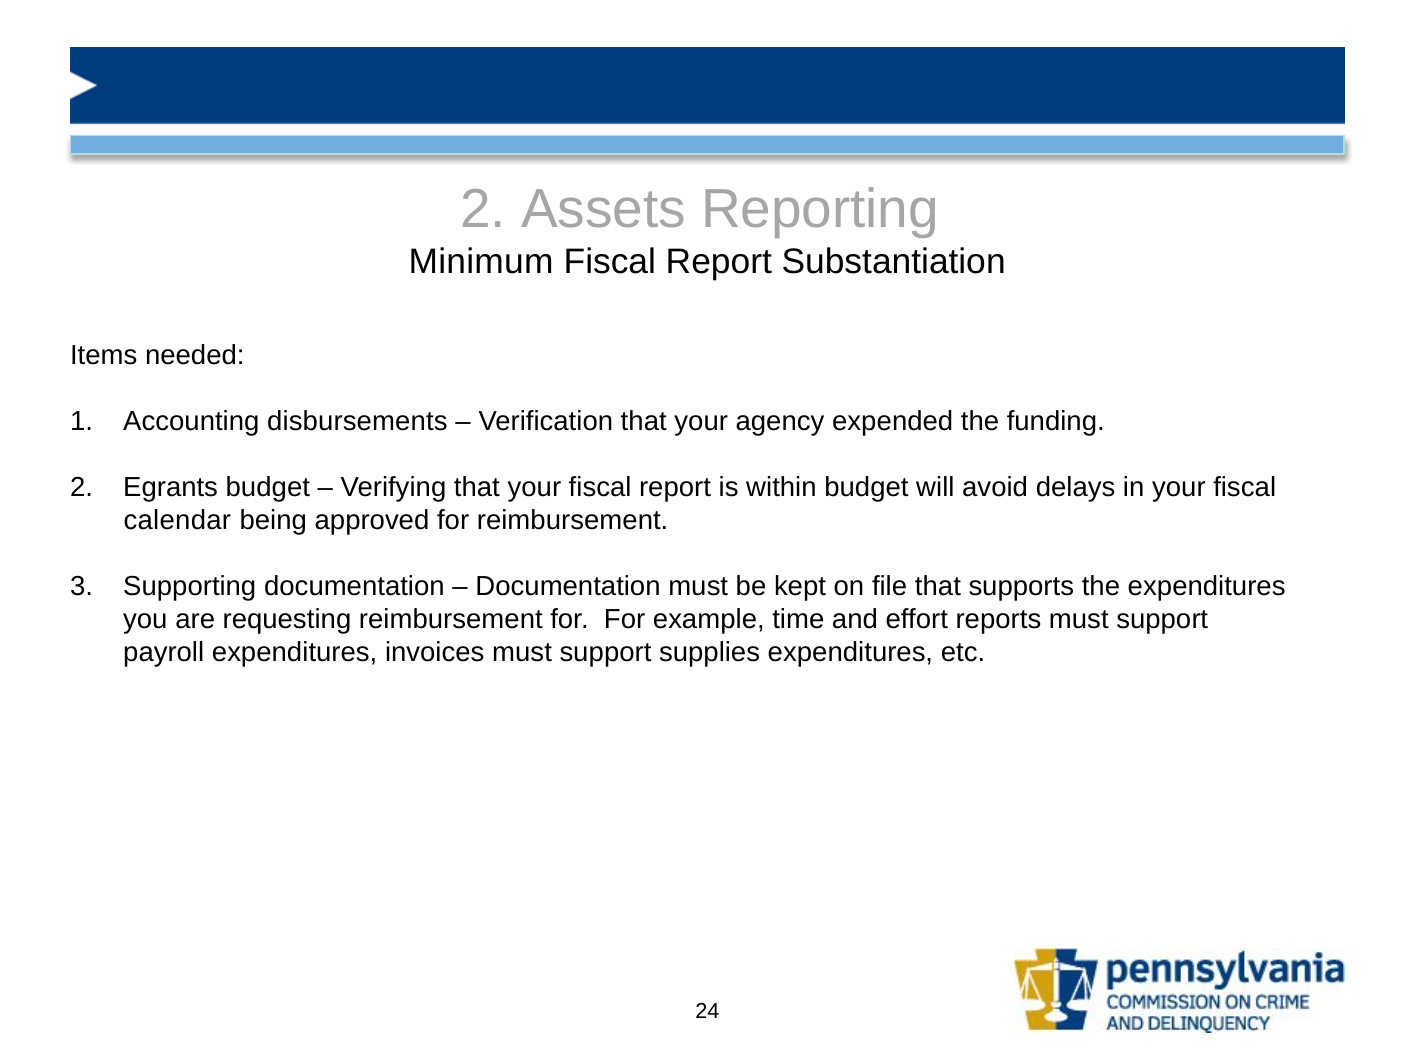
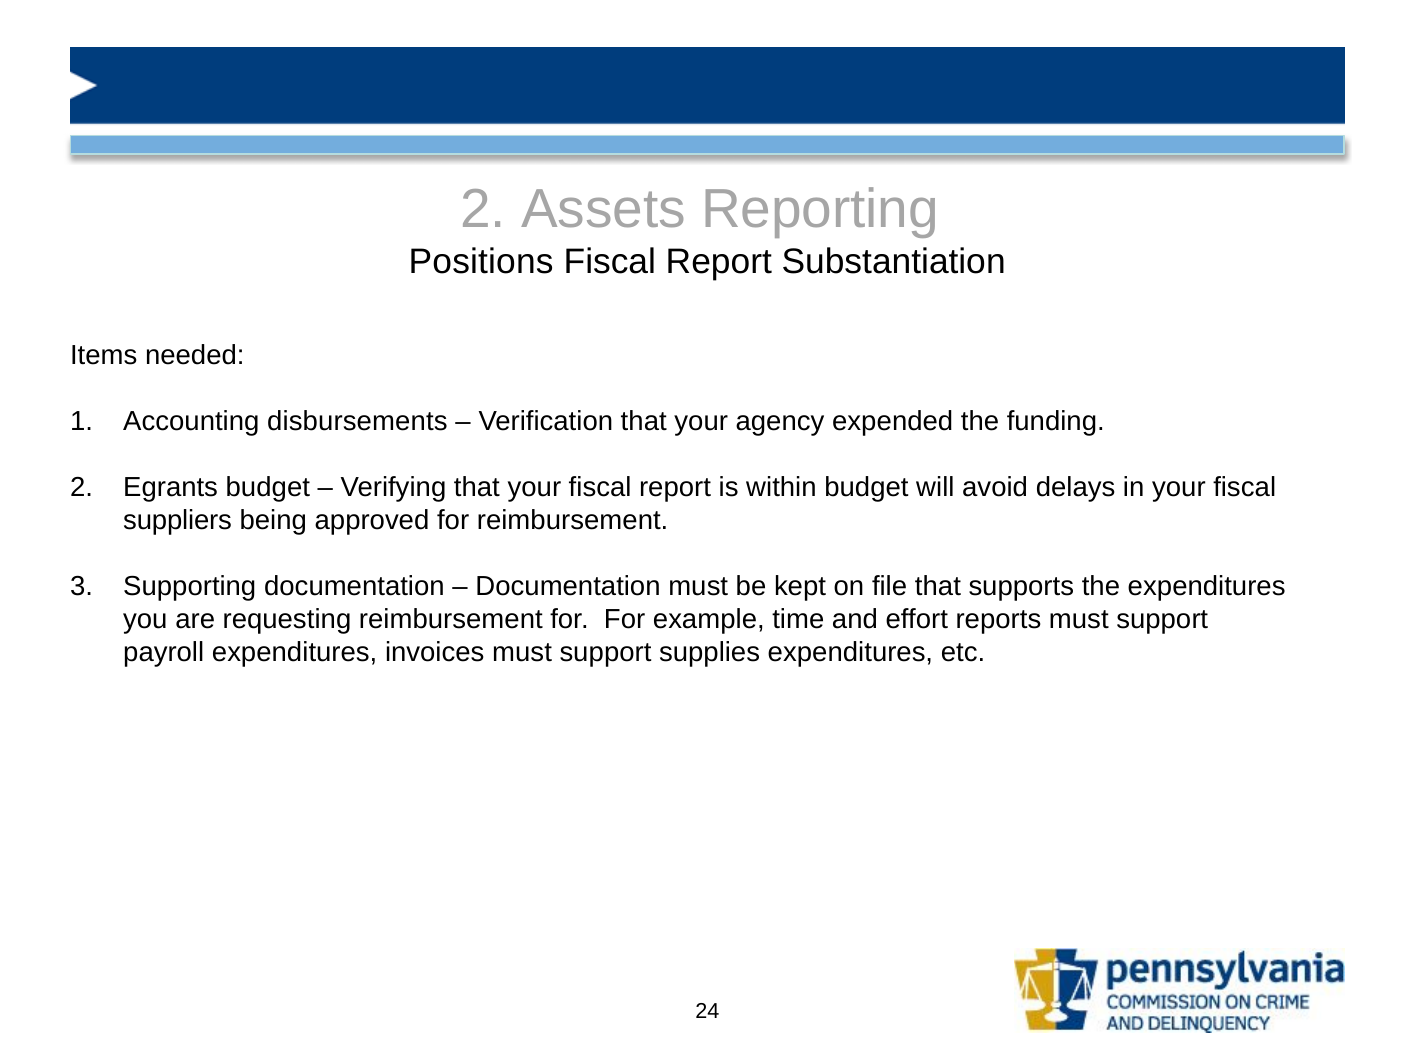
Minimum: Minimum -> Positions
calendar: calendar -> suppliers
